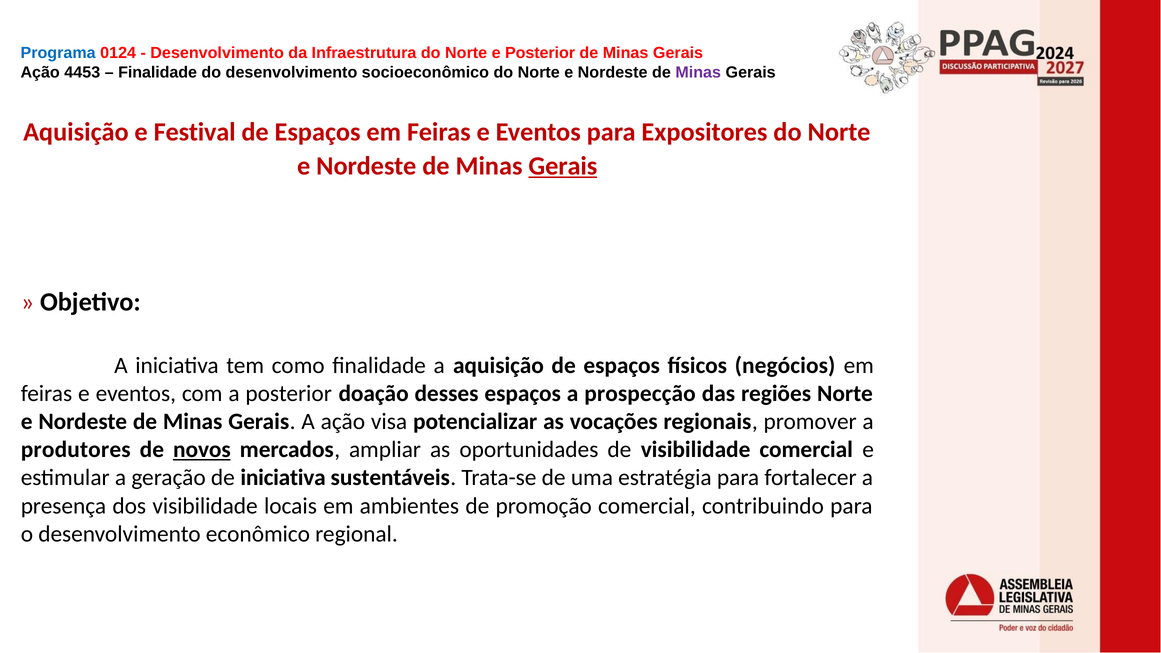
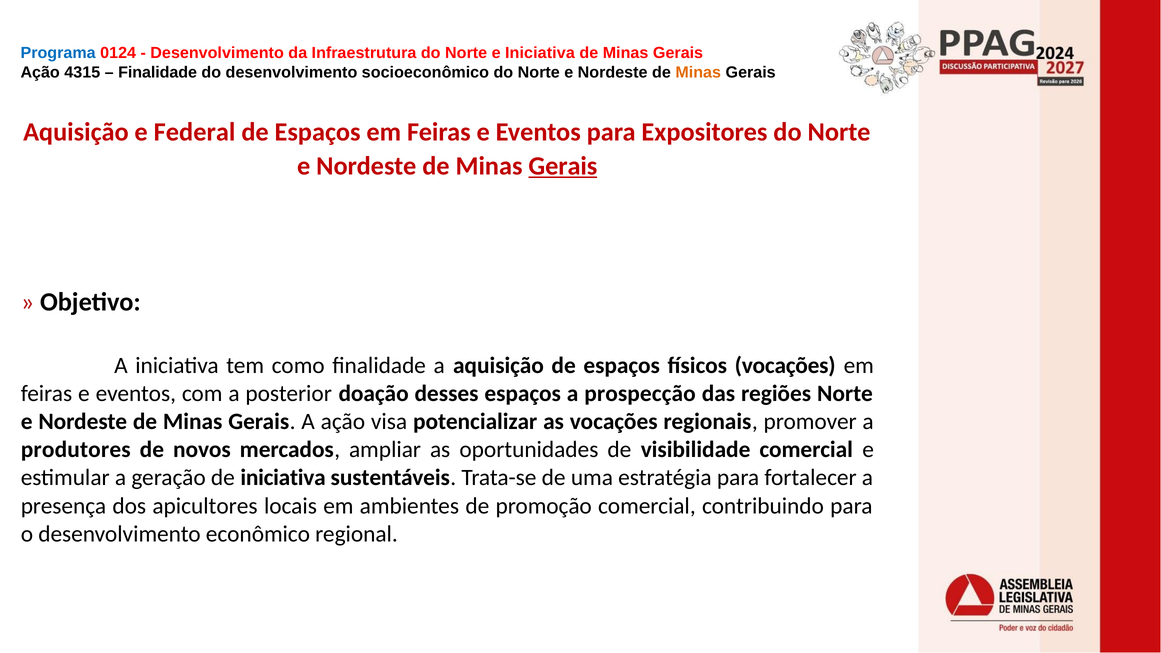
e Posterior: Posterior -> Iniciativa
4453: 4453 -> 4315
Minas at (698, 72) colour: purple -> orange
Festival: Festival -> Federal
físicos negócios: negócios -> vocações
novos underline: present -> none
dos visibilidade: visibilidade -> apicultores
